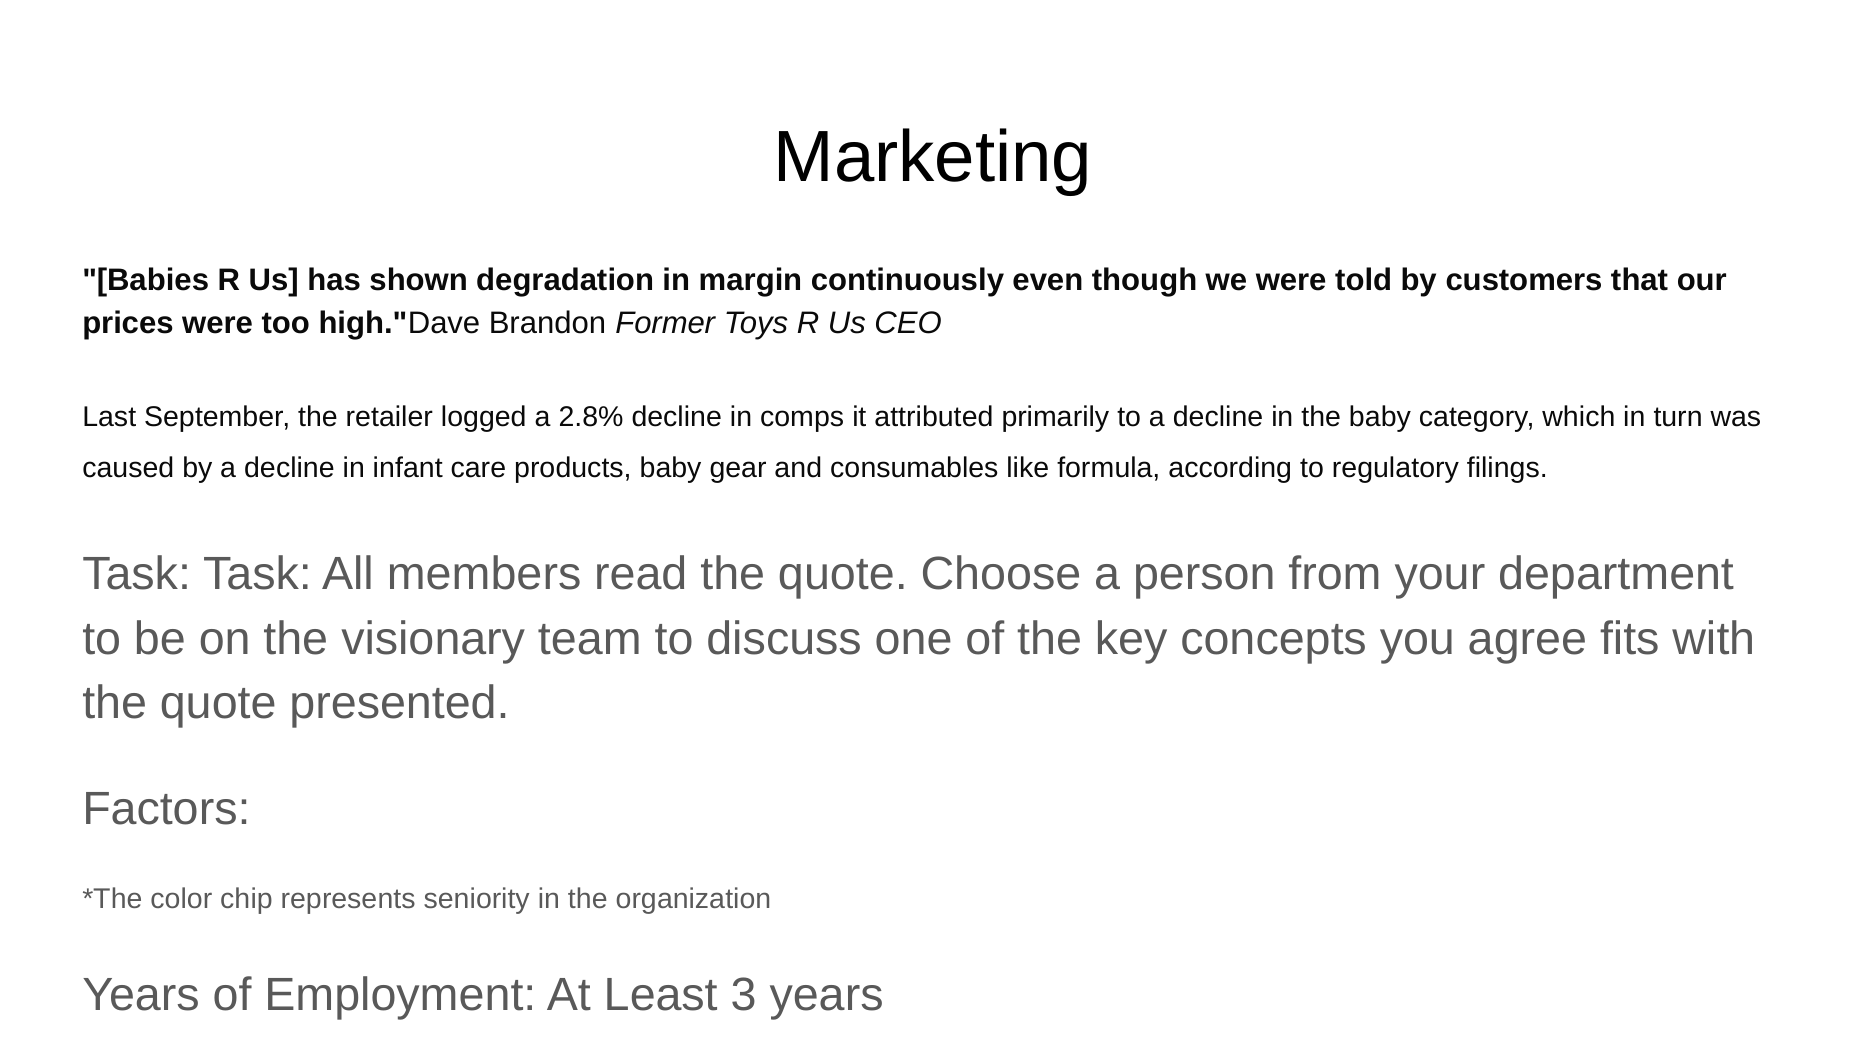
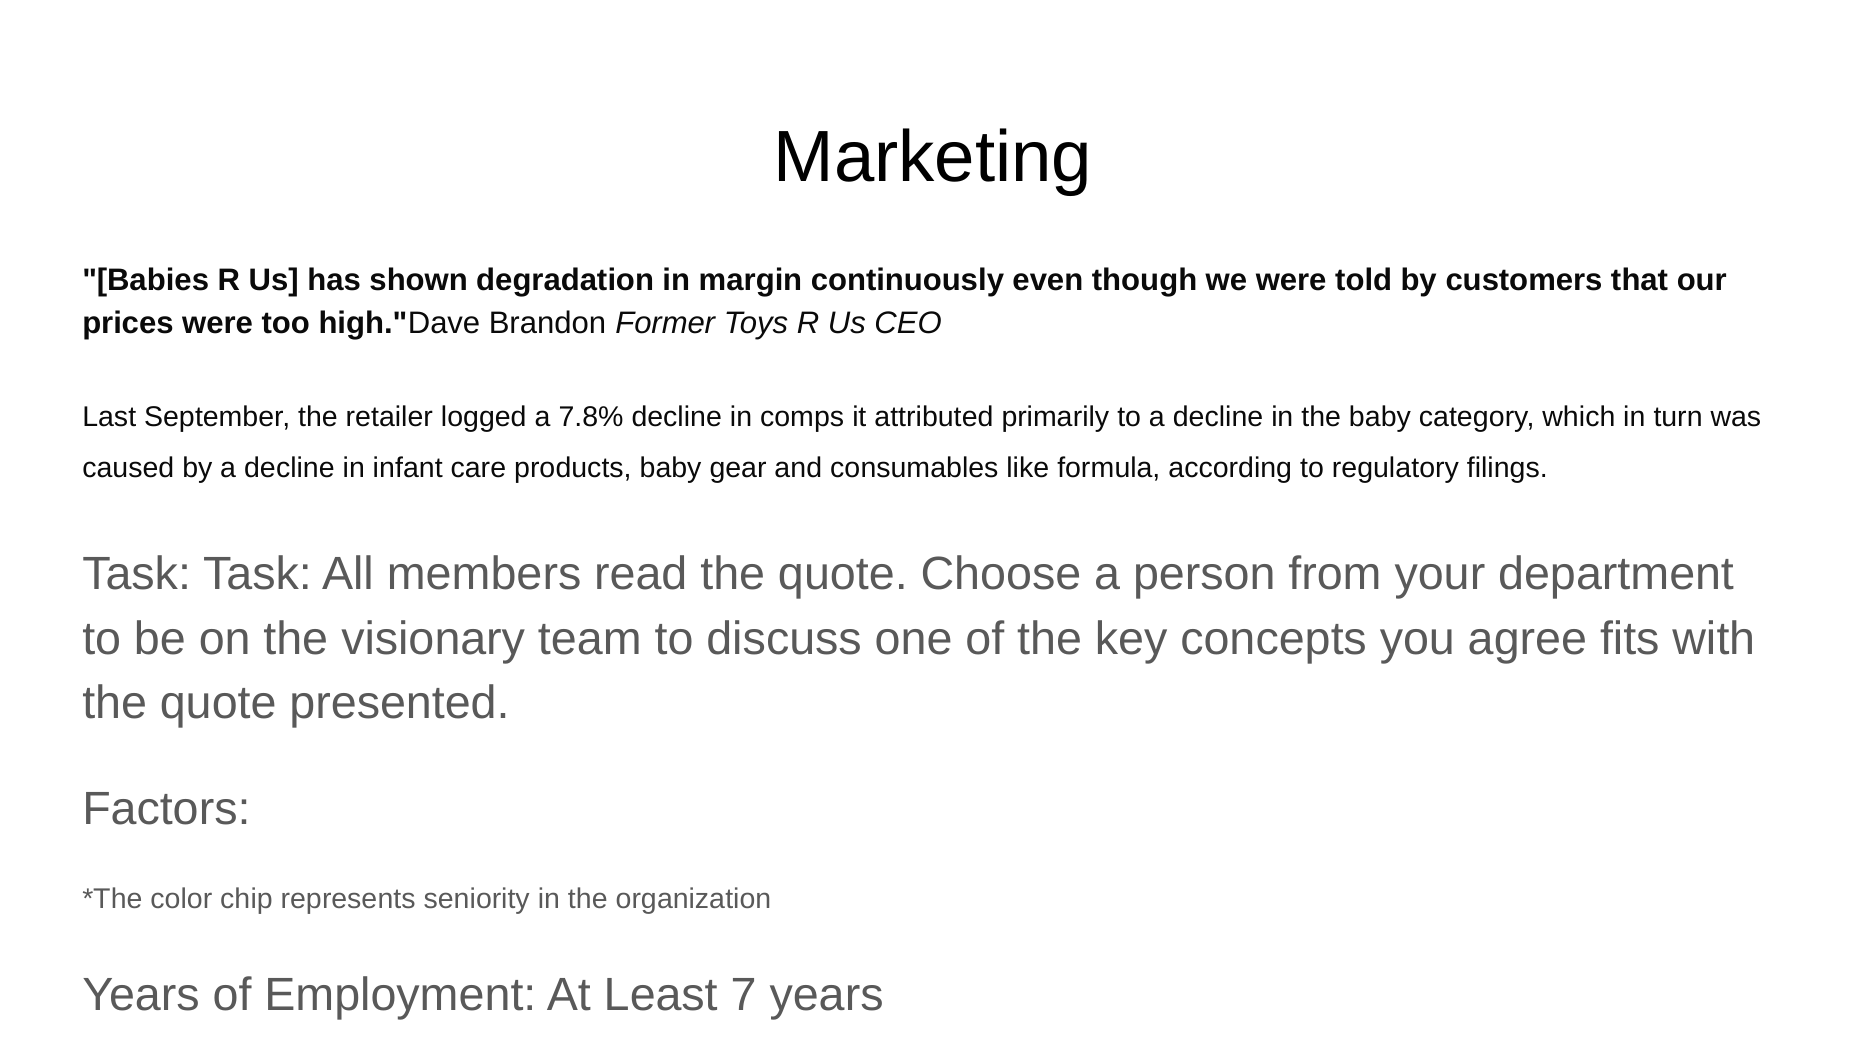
2.8%: 2.8% -> 7.8%
3: 3 -> 7
